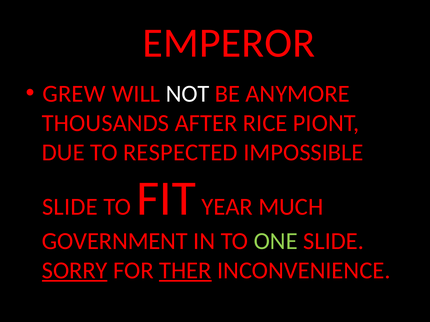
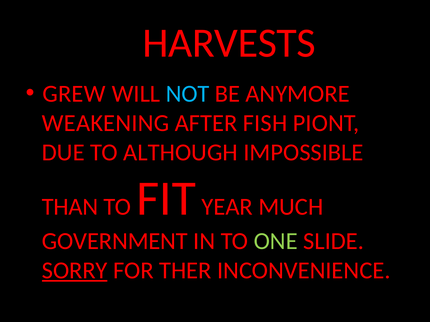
EMPEROR: EMPEROR -> HARVESTS
NOT colour: white -> light blue
THOUSANDS: THOUSANDS -> WEAKENING
RICE: RICE -> FISH
RESPECTED: RESPECTED -> ALTHOUGH
SLIDE at (70, 207): SLIDE -> THAN
THER underline: present -> none
